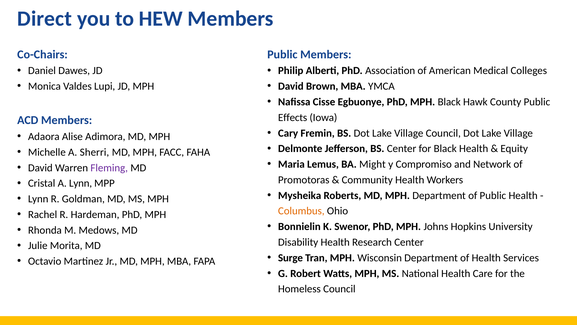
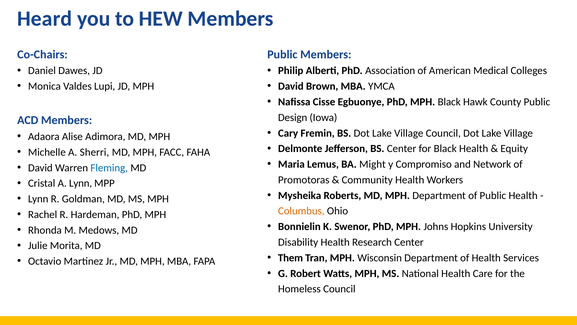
Direct: Direct -> Heard
Effects: Effects -> Design
Fleming colour: purple -> blue
Surge: Surge -> Them
